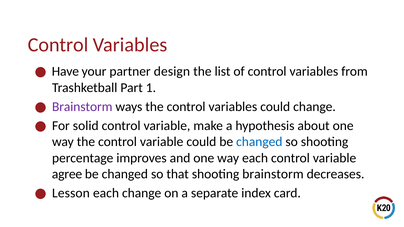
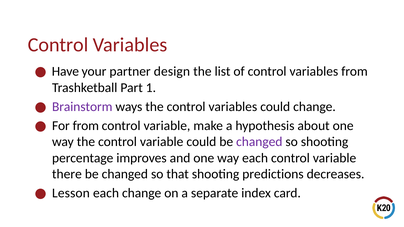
For solid: solid -> from
changed at (259, 142) colour: blue -> purple
agree: agree -> there
shooting brainstorm: brainstorm -> predictions
